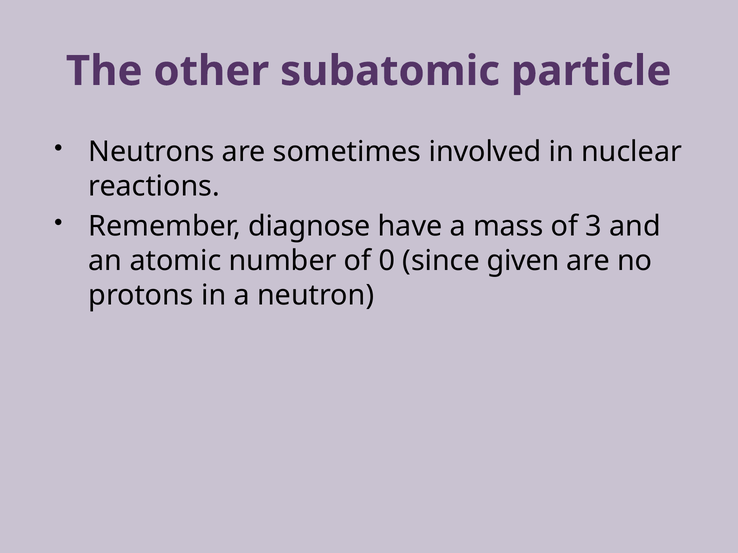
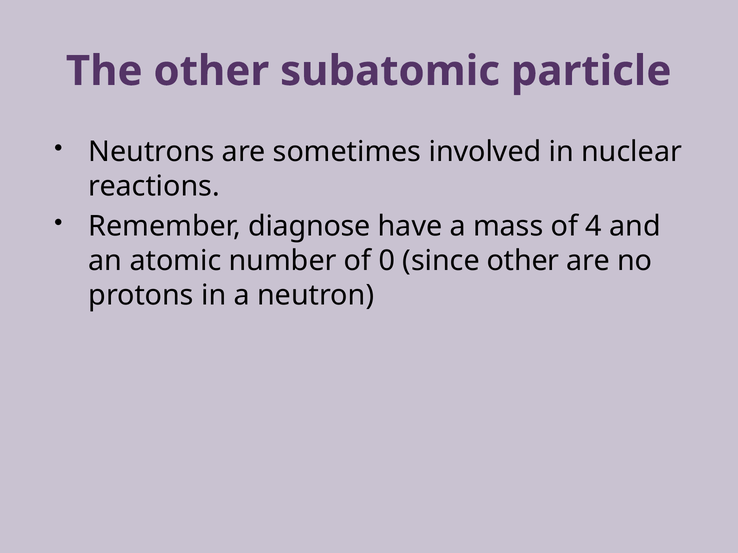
3: 3 -> 4
since given: given -> other
